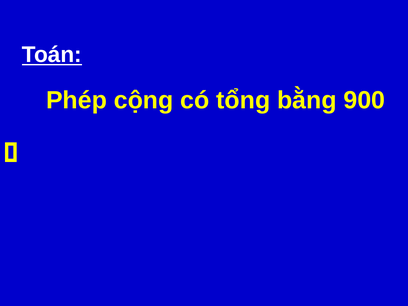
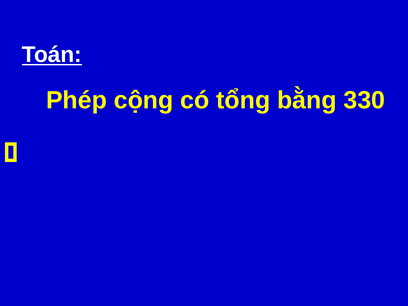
900: 900 -> 330
